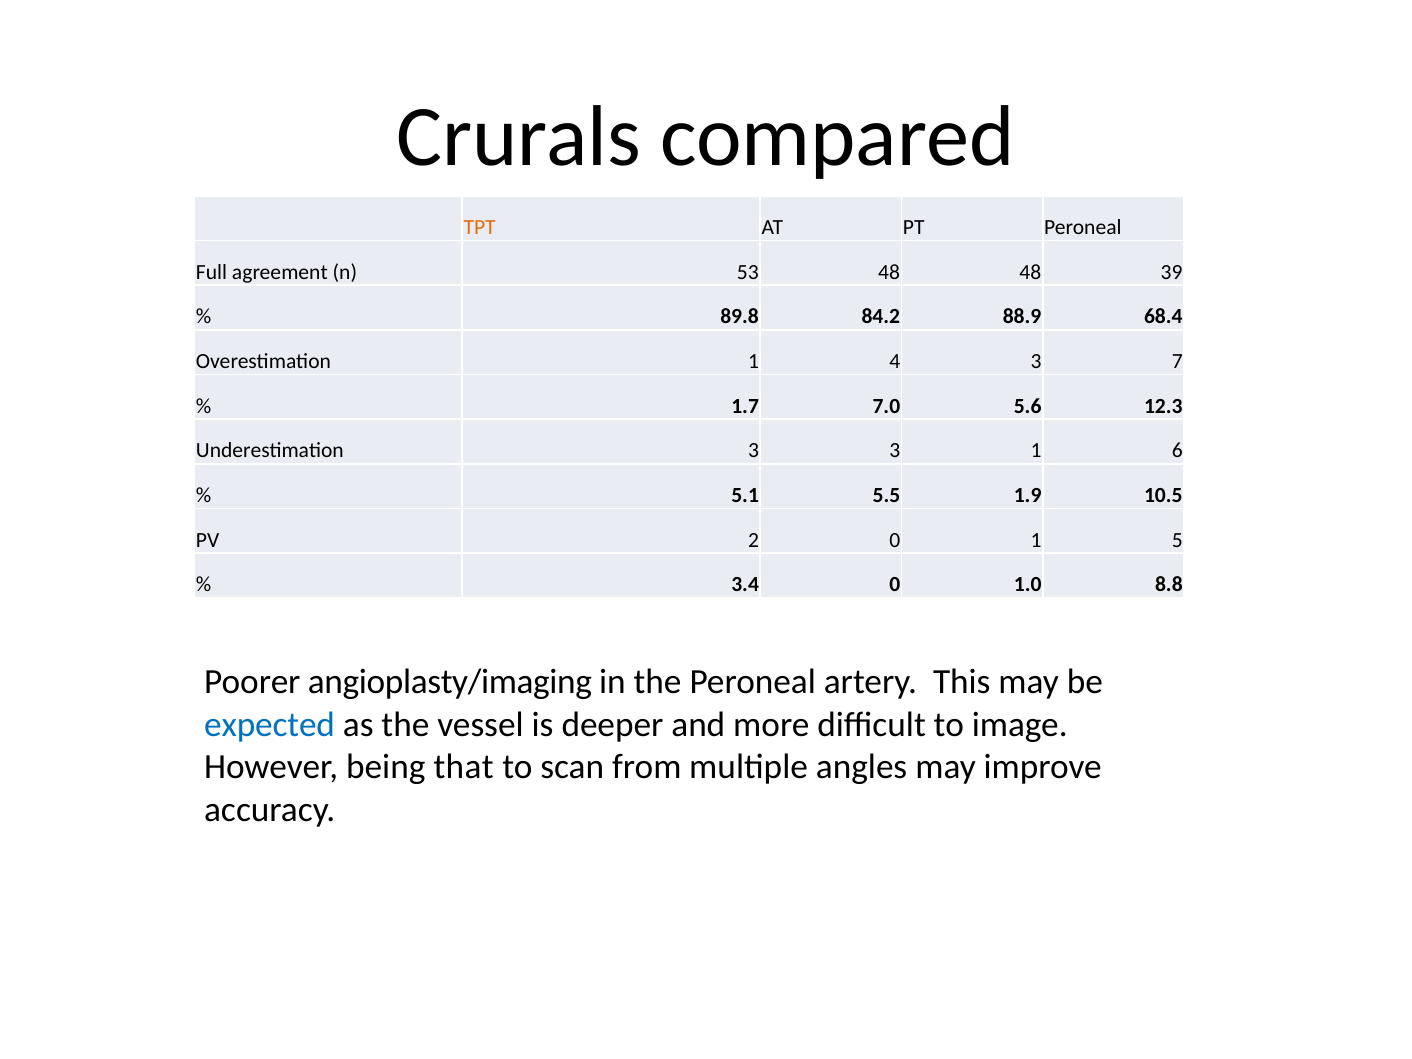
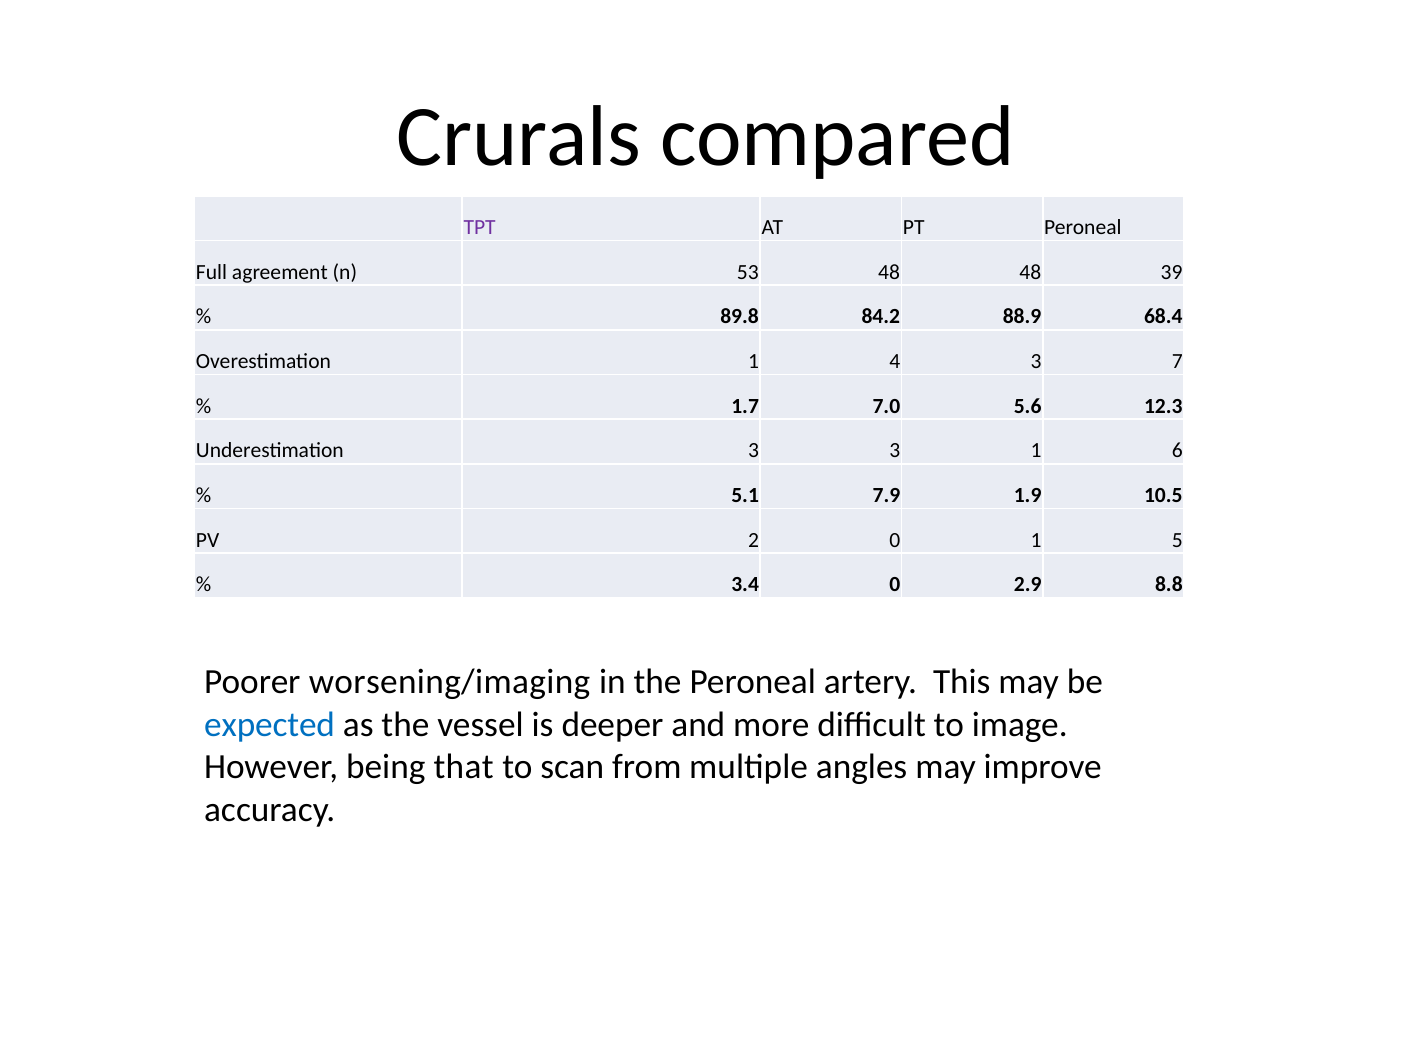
TPT colour: orange -> purple
5.5: 5.5 -> 7.9
1.0: 1.0 -> 2.9
angioplasty/imaging: angioplasty/imaging -> worsening/imaging
